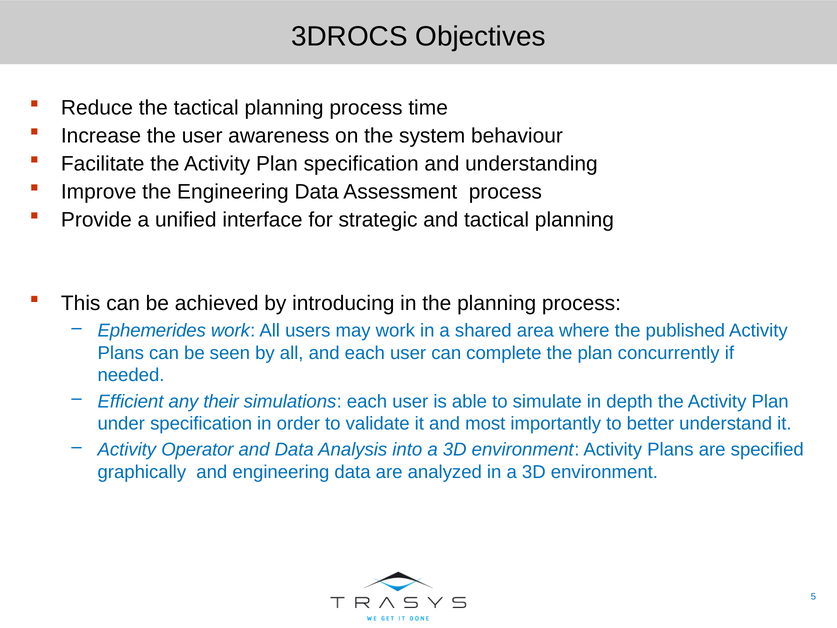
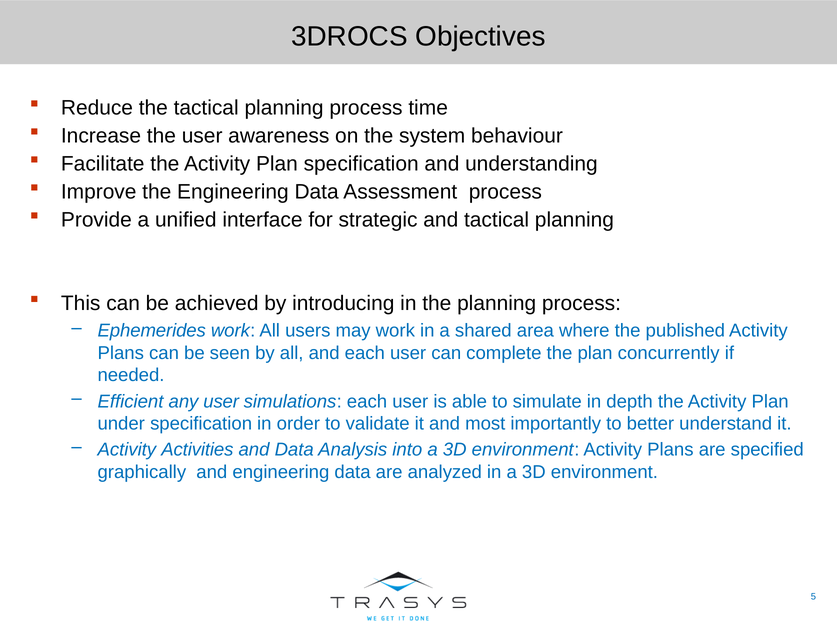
any their: their -> user
Operator: Operator -> Activities
